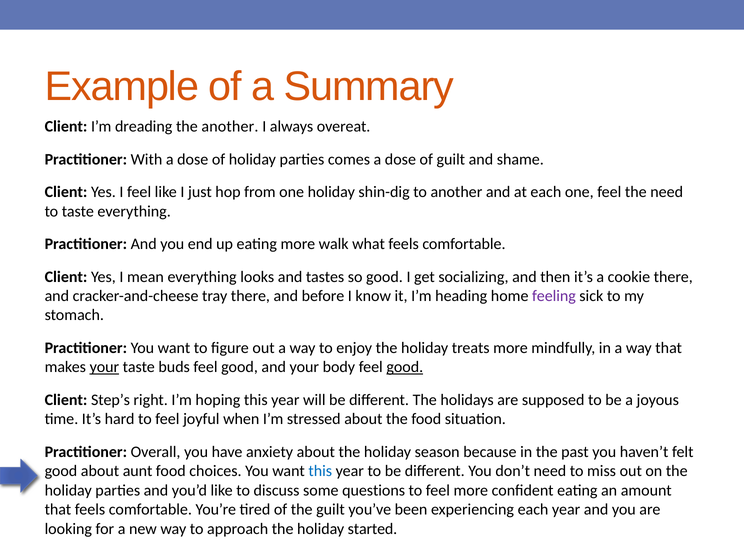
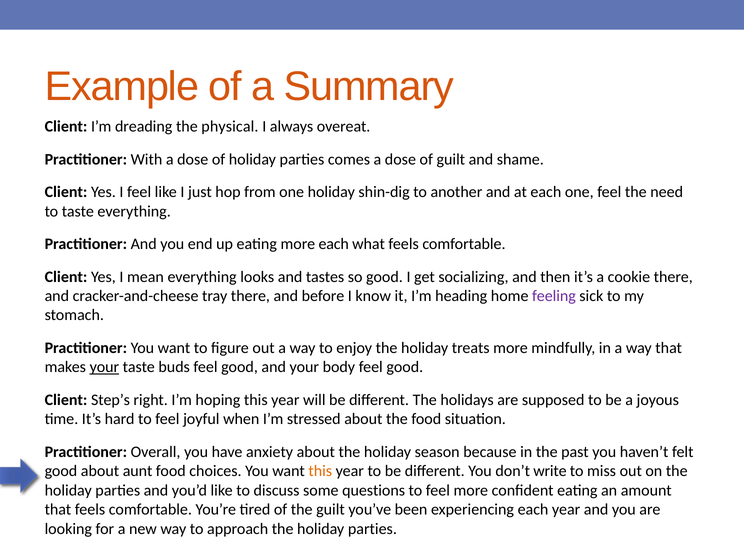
the another: another -> physical
more walk: walk -> each
good at (405, 367) underline: present -> none
this at (320, 471) colour: blue -> orange
don’t need: need -> write
approach the holiday started: started -> parties
